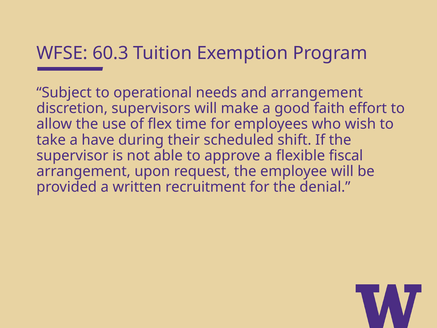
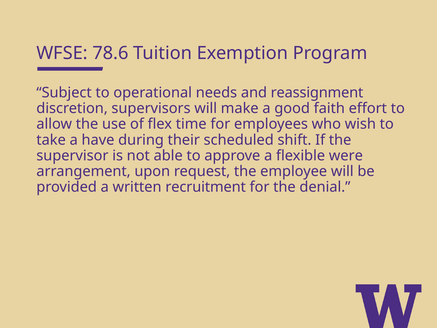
60.3: 60.3 -> 78.6
and arrangement: arrangement -> reassignment
fiscal: fiscal -> were
